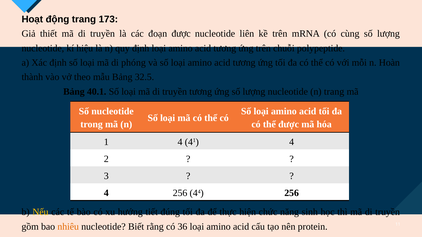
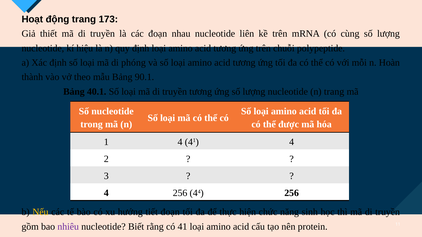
đoạn được: được -> nhau
32.5: 32.5 -> 90.1
tiết đúng: đúng -> đoạn
nhiêu colour: orange -> purple
có 36: 36 -> 41
